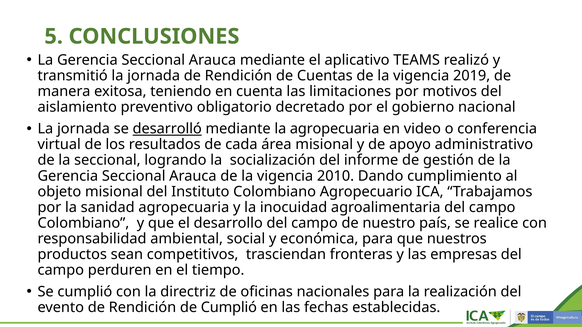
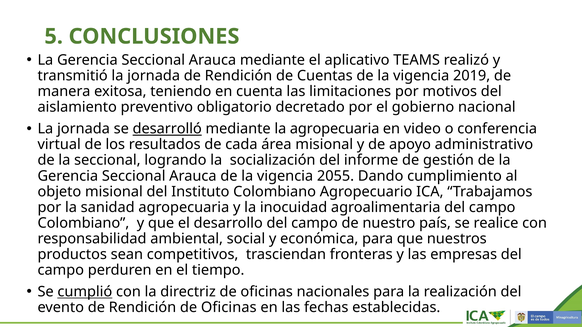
2010: 2010 -> 2055
cumplió at (85, 292) underline: none -> present
Rendición de Cumplió: Cumplió -> Oficinas
